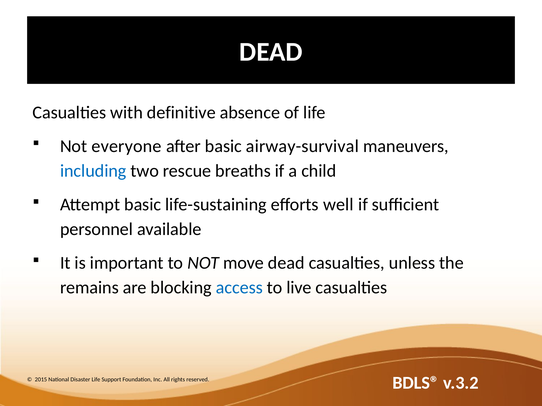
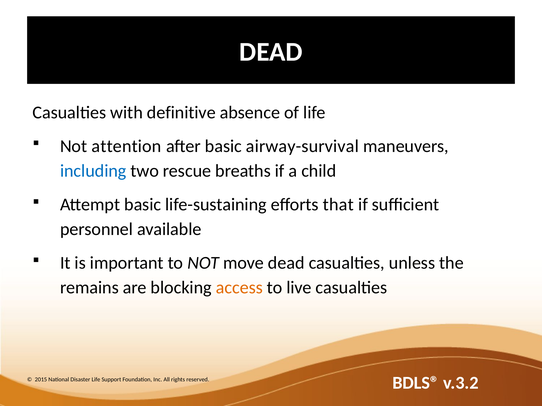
everyone: everyone -> attention
well: well -> that
access colour: blue -> orange
